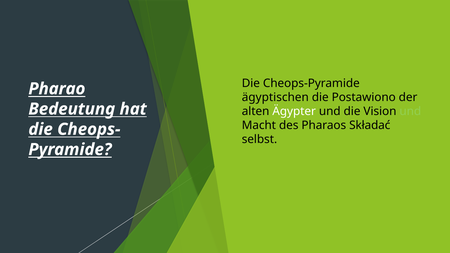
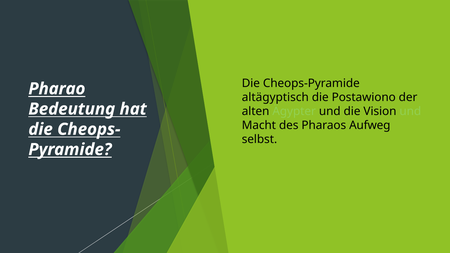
ägyptischen: ägyptischen -> altägyptisch
Ägypter colour: white -> light green
Składać: Składać -> Aufweg
